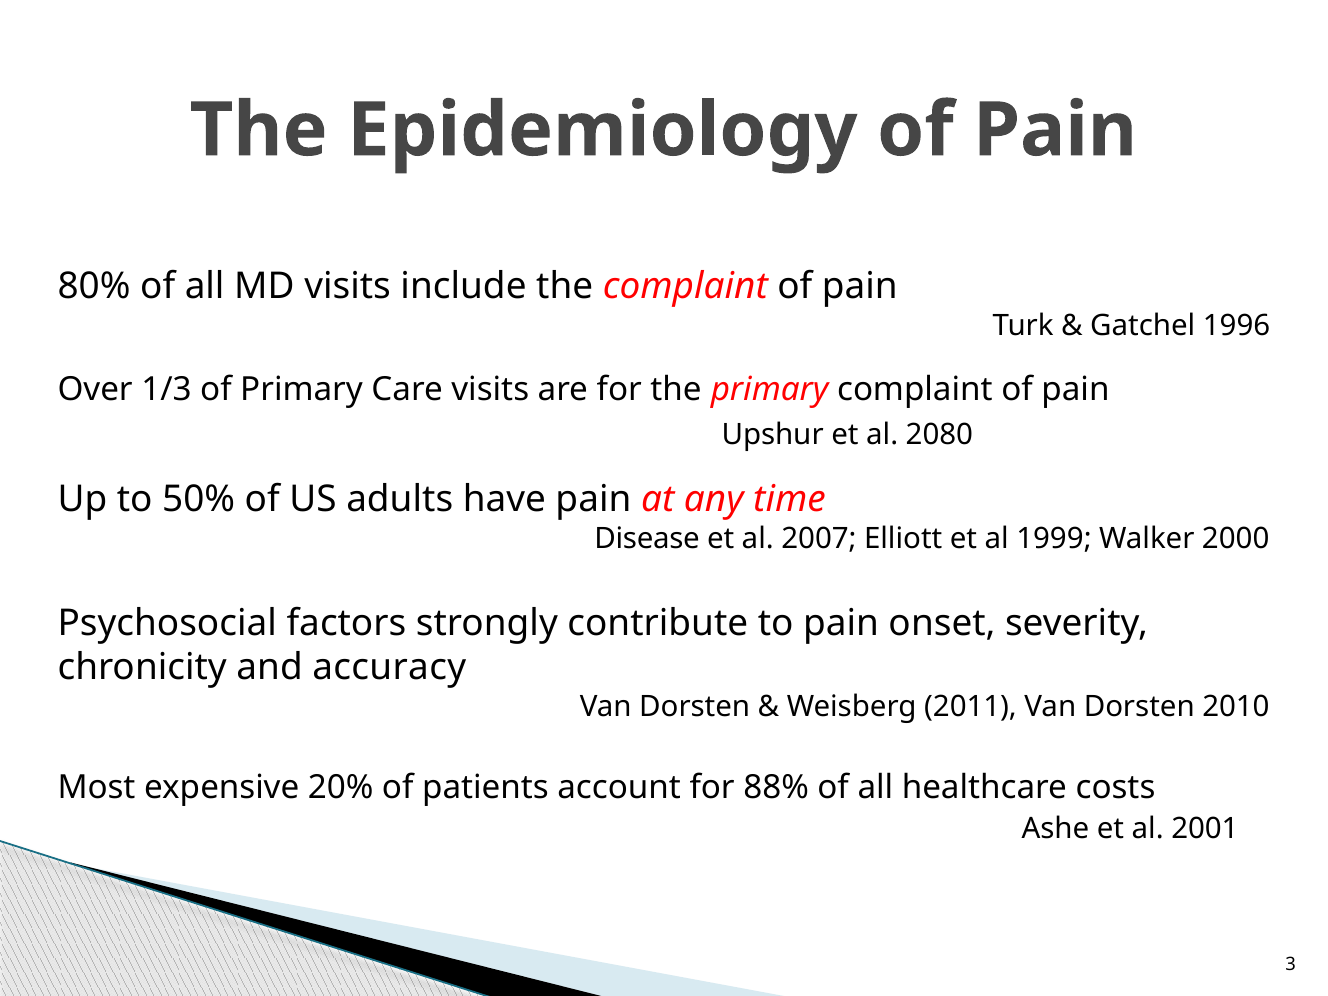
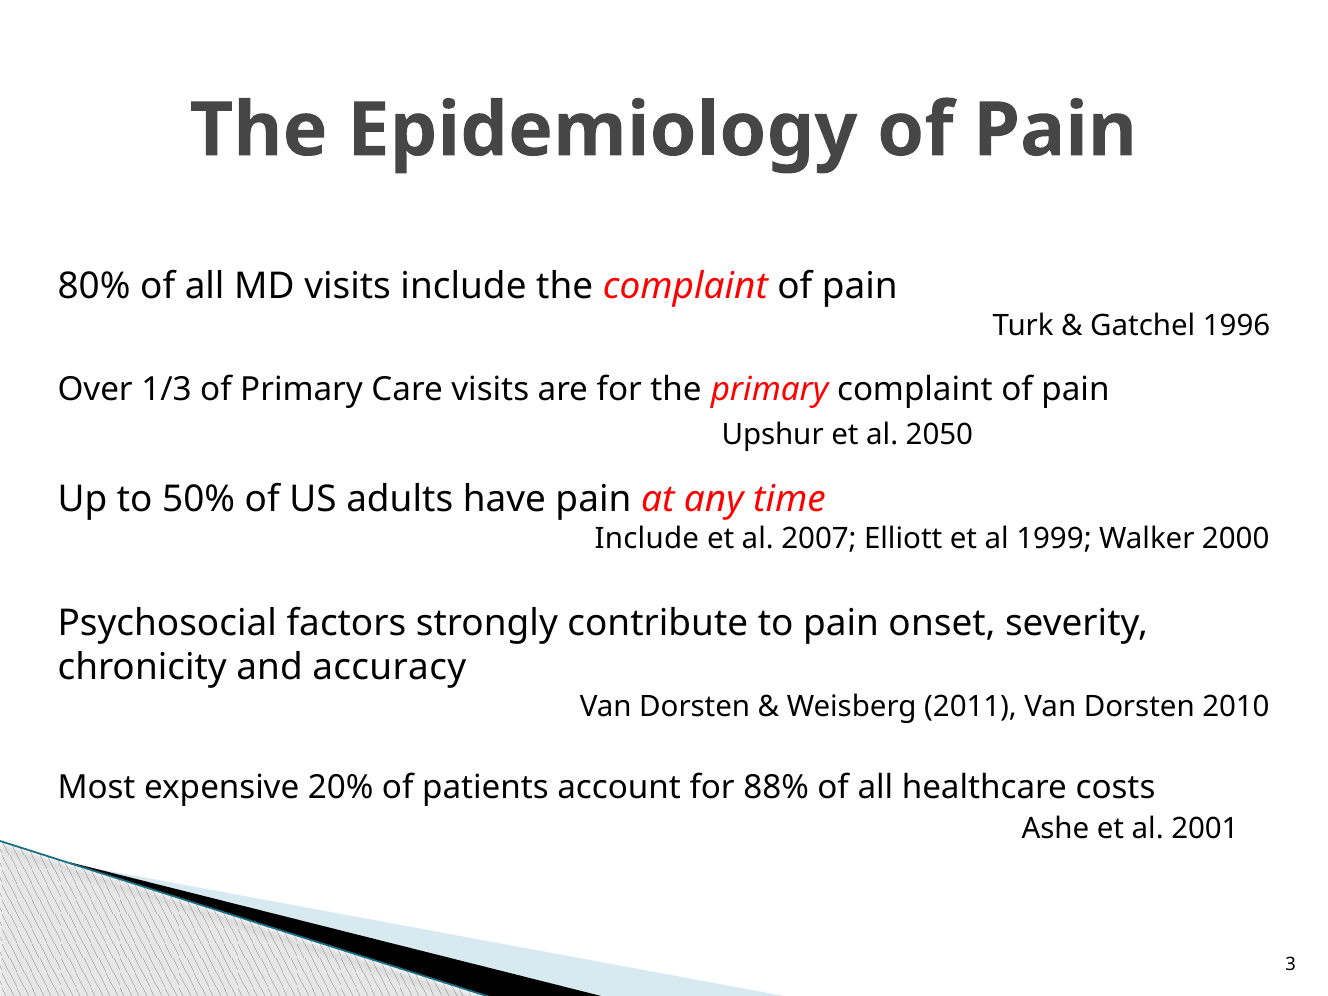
2080: 2080 -> 2050
Disease at (647, 539): Disease -> Include
